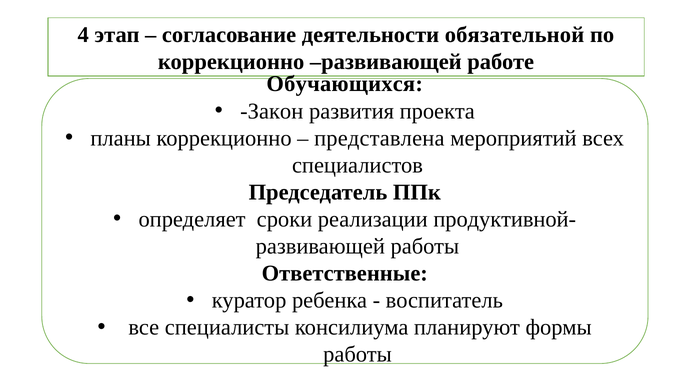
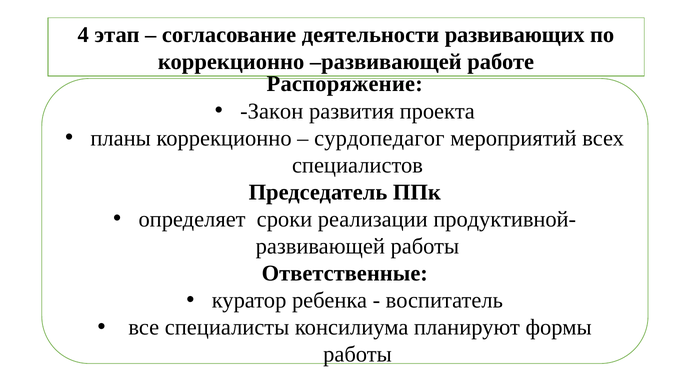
обязательной: обязательной -> развивающих
Обучающихся: Обучающихся -> Распоряжение
представлена: представлена -> сурдопедагог
